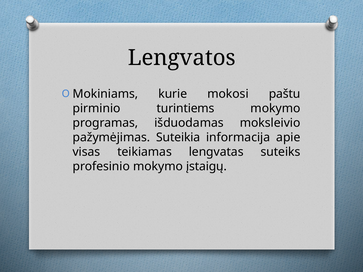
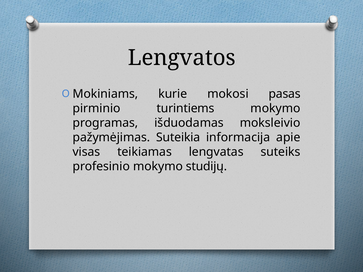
paštu: paštu -> pasas
įstaigų: įstaigų -> studijų
